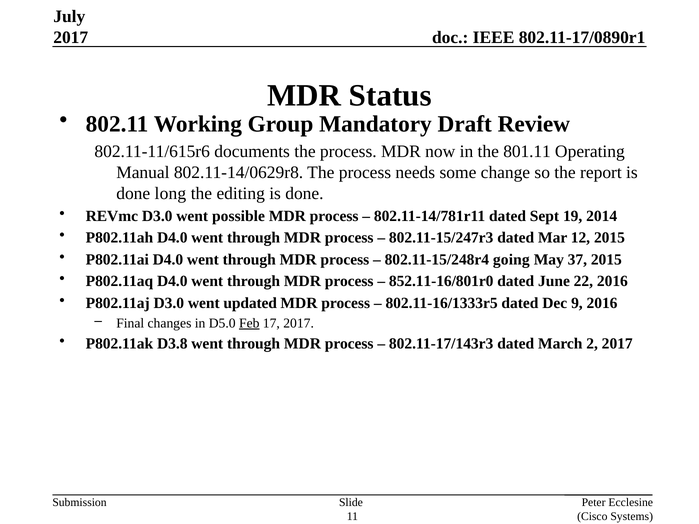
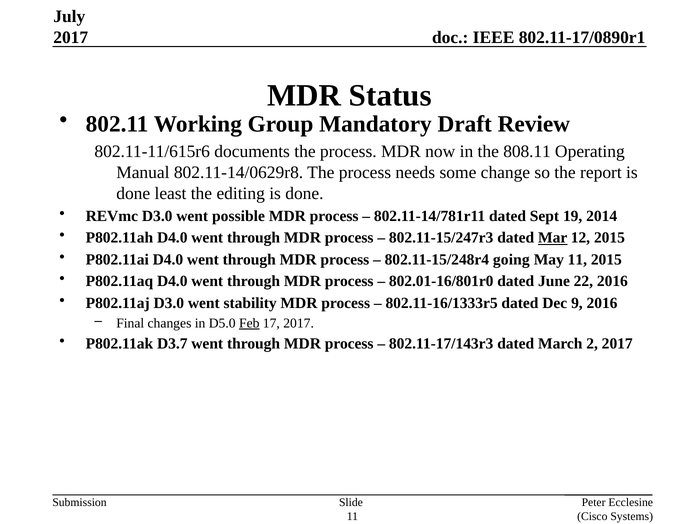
801.11: 801.11 -> 808.11
long: long -> least
Mar underline: none -> present
May 37: 37 -> 11
852.11-16/801r0: 852.11-16/801r0 -> 802.01-16/801r0
updated: updated -> stability
D3.8: D3.8 -> D3.7
